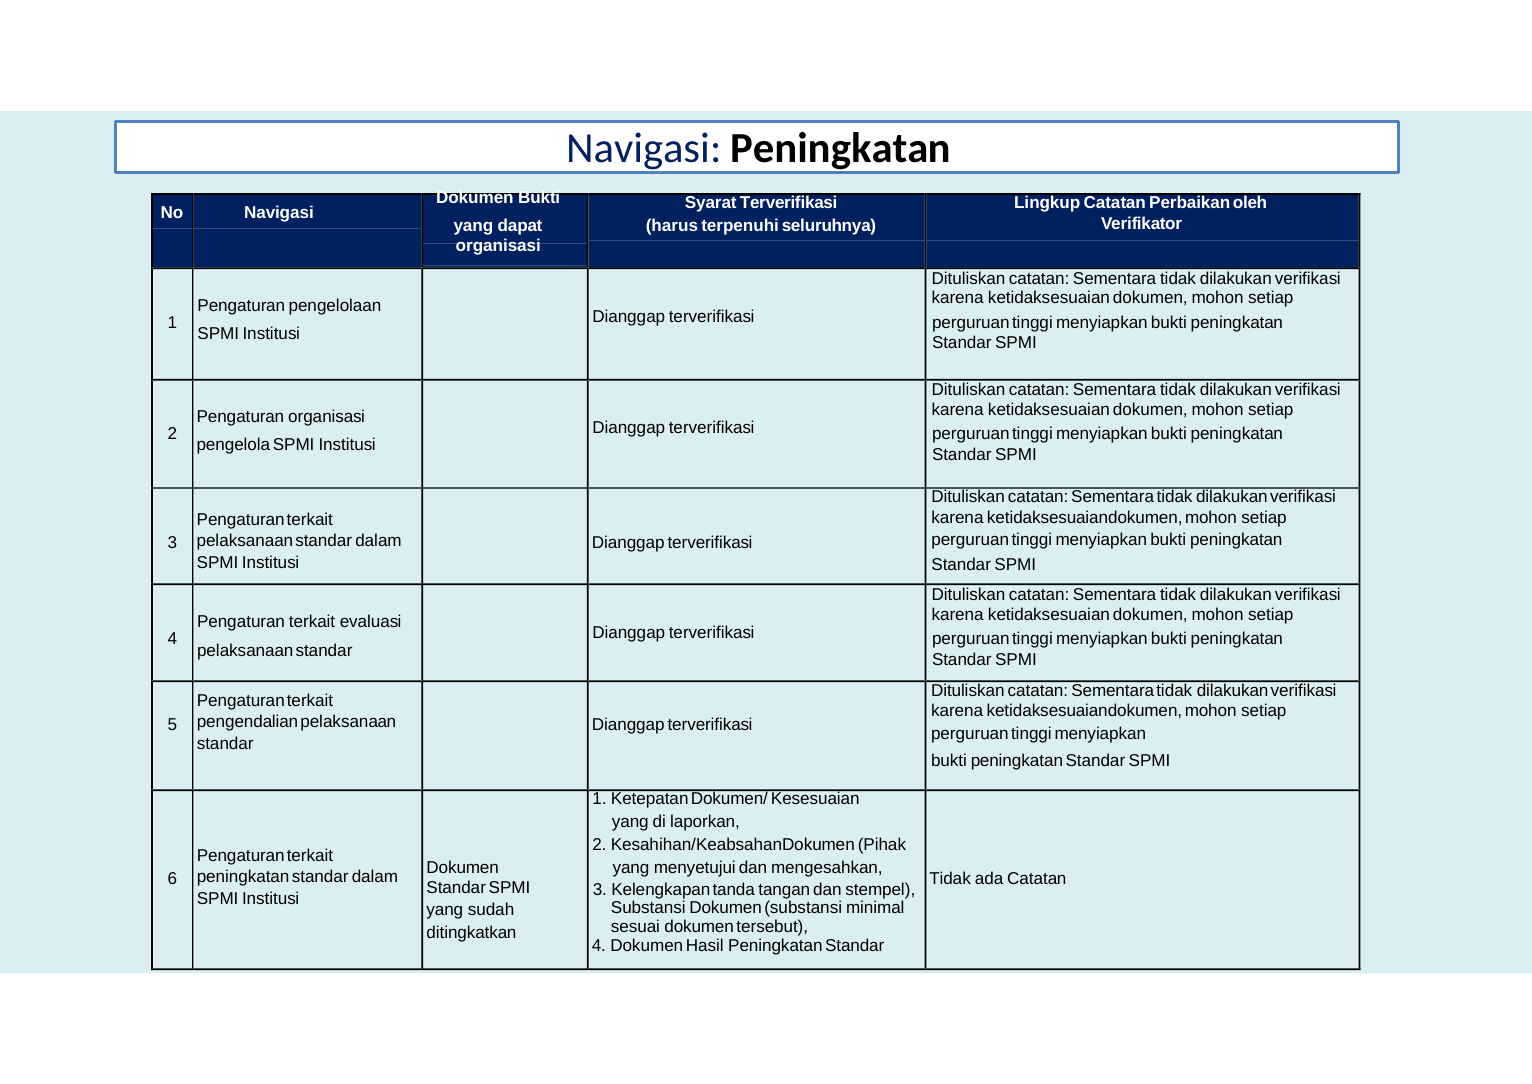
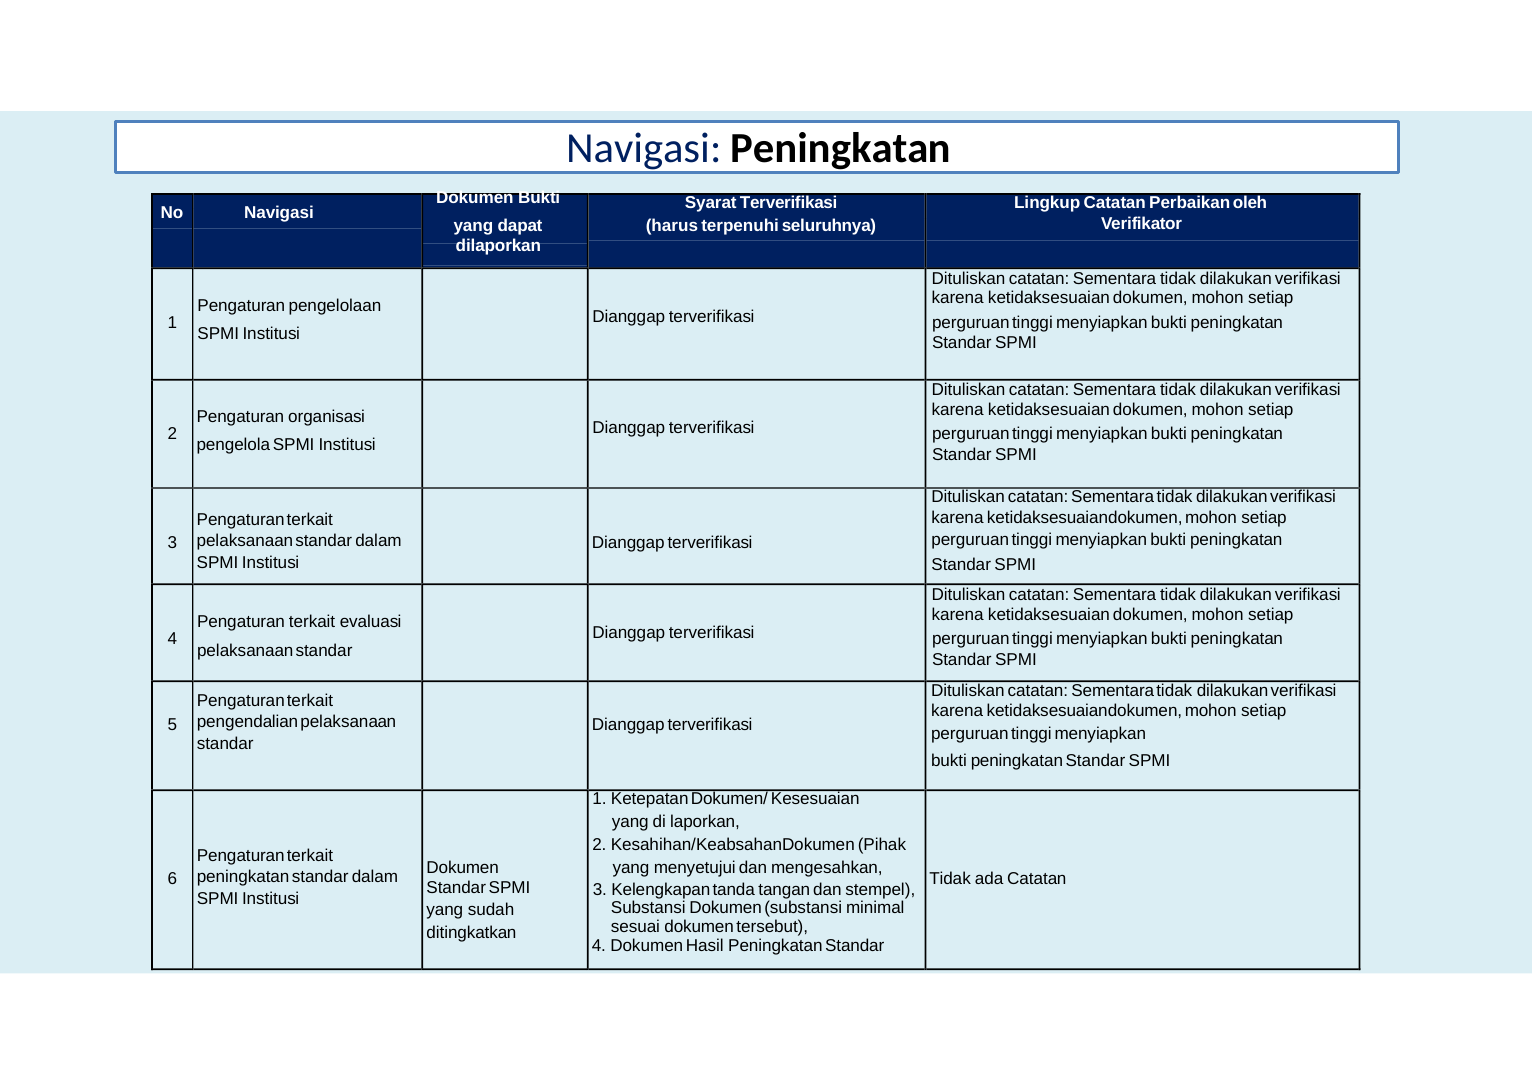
organisasi: organisasi -> dilaporkan
